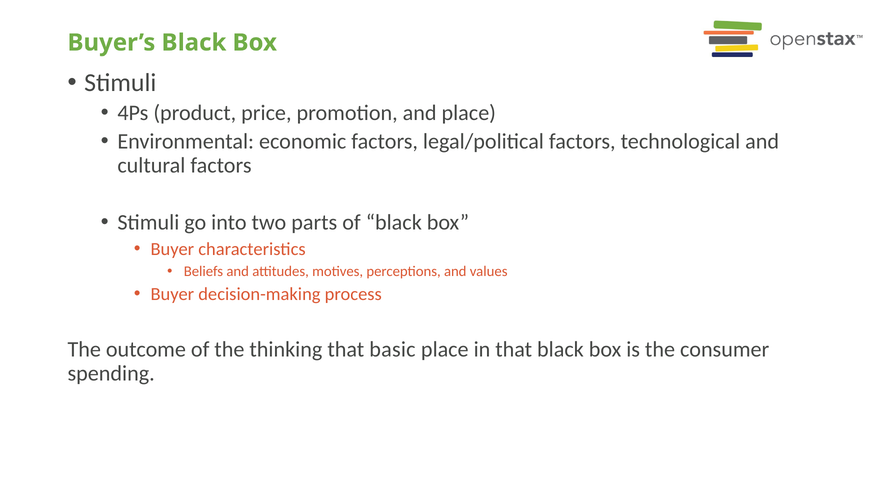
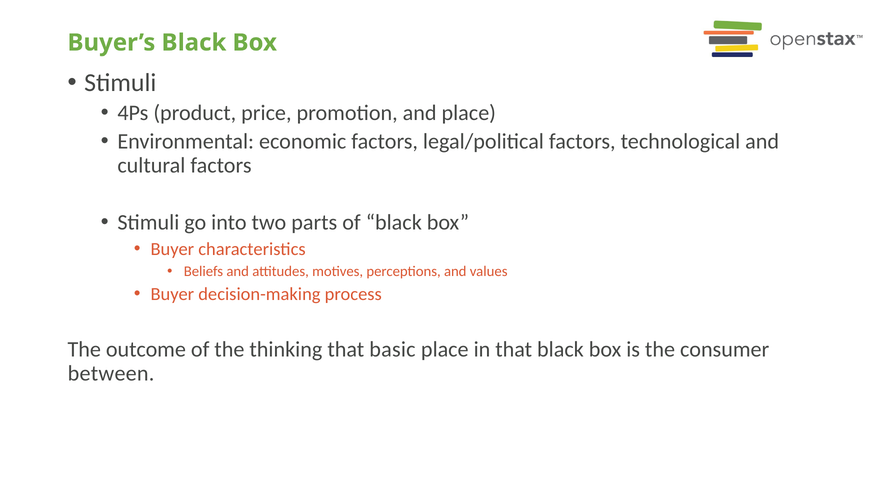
spending: spending -> between
